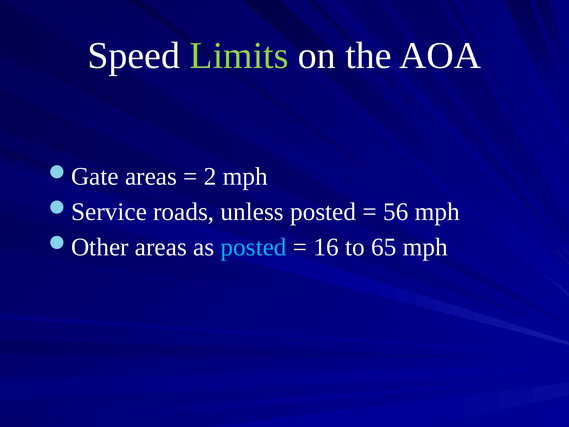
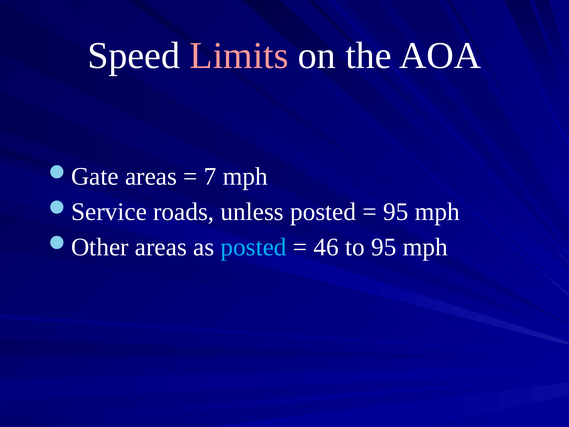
Limits colour: light green -> pink
2: 2 -> 7
56 at (396, 212): 56 -> 95
16: 16 -> 46
to 65: 65 -> 95
